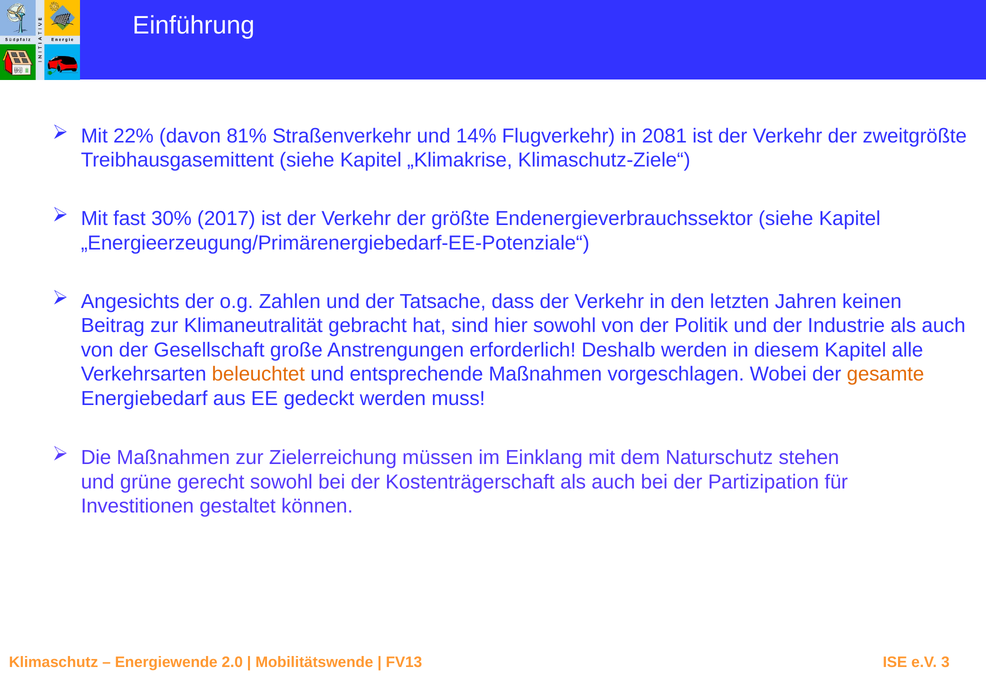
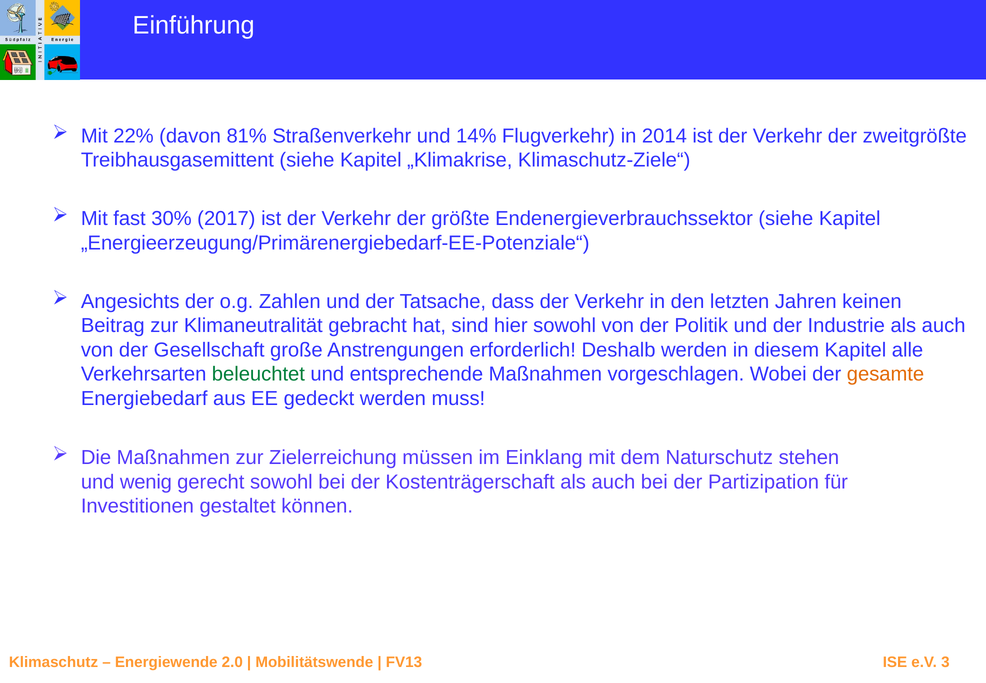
2081: 2081 -> 2014
beleuchtet colour: orange -> green
grüne: grüne -> wenig
